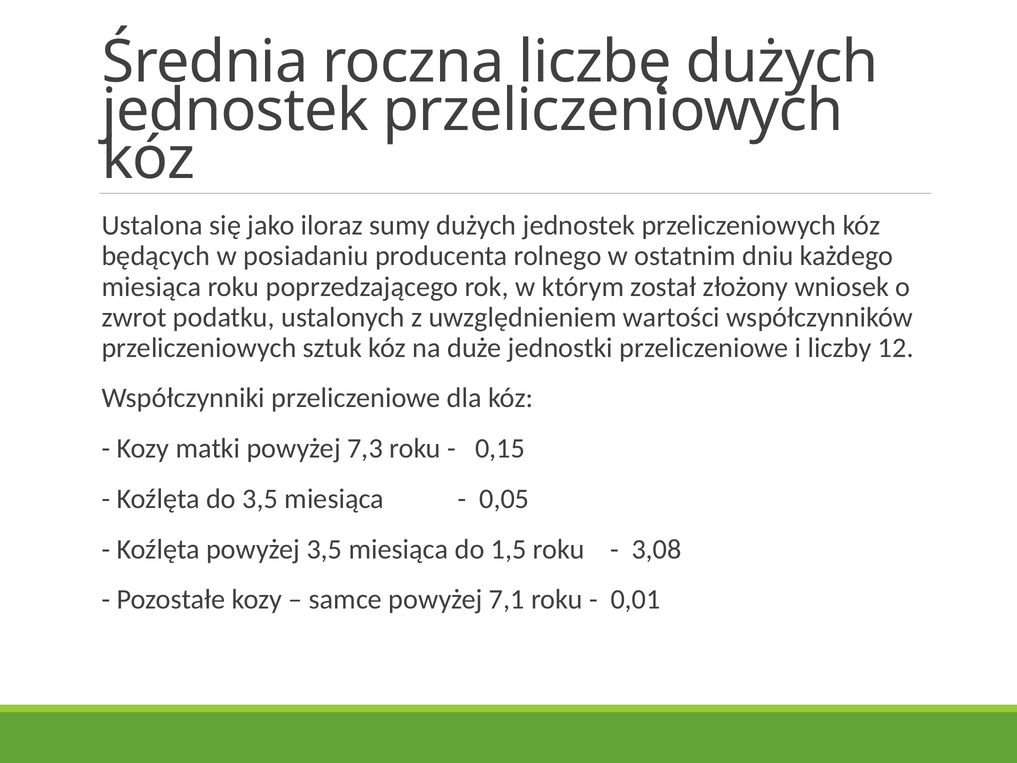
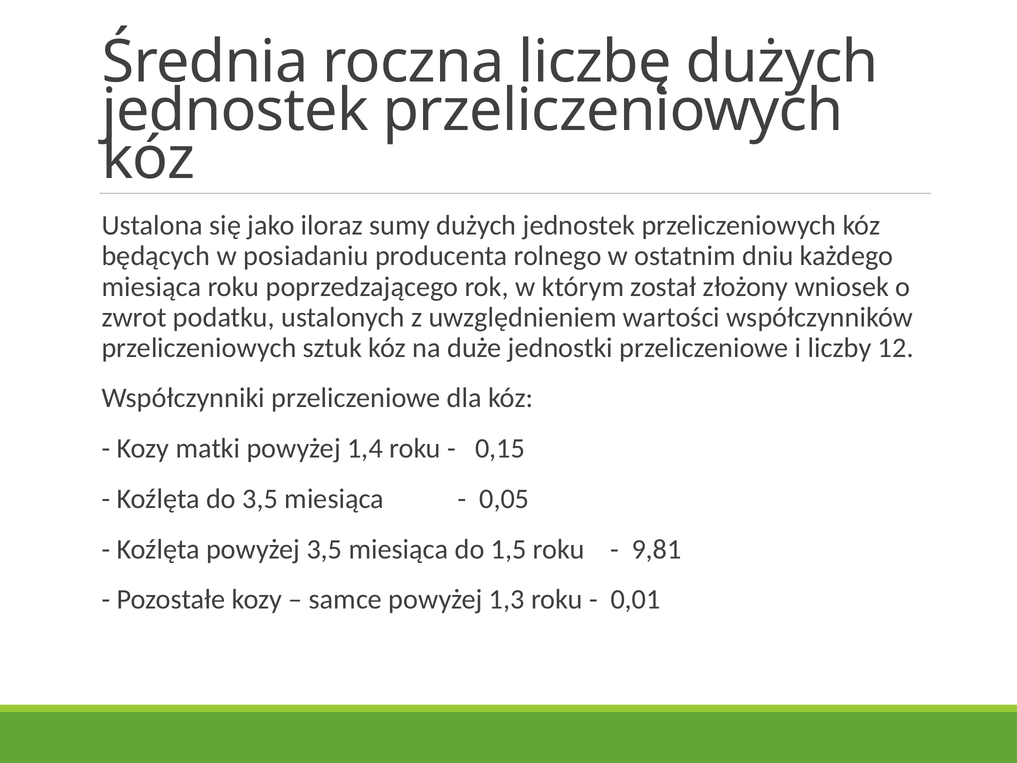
7,3: 7,3 -> 1,4
3,08: 3,08 -> 9,81
7,1: 7,1 -> 1,3
